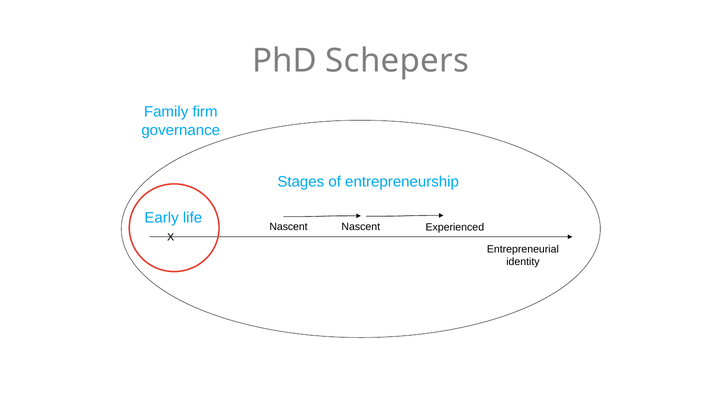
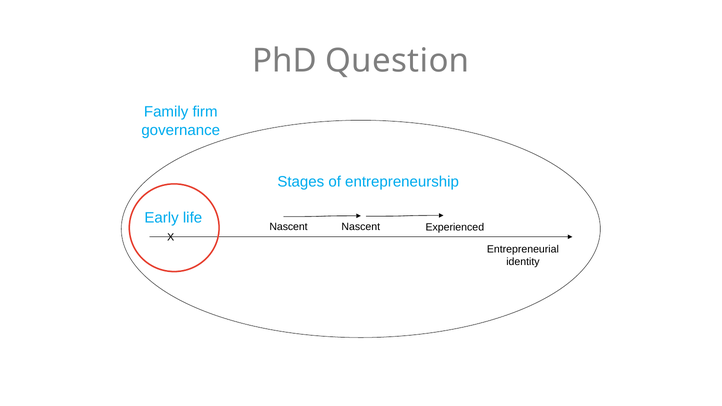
Schepers: Schepers -> Question
